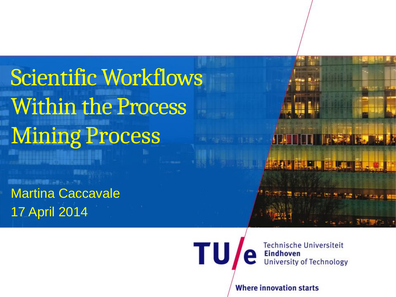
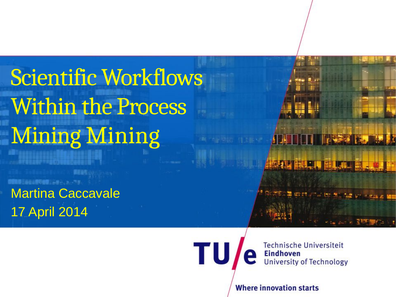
Mining Process: Process -> Mining
